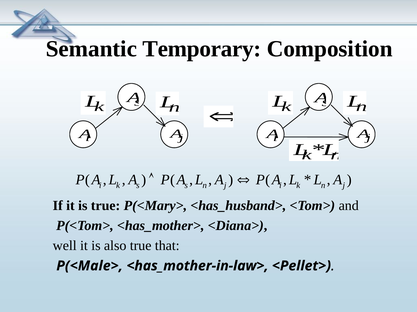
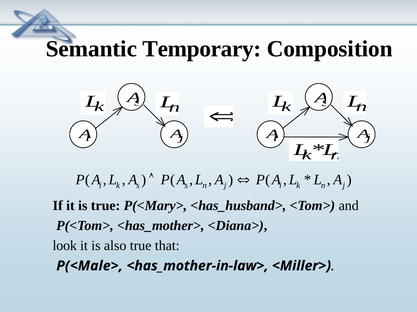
well: well -> look
<Pellet>: <Pellet> -> <Miller>
